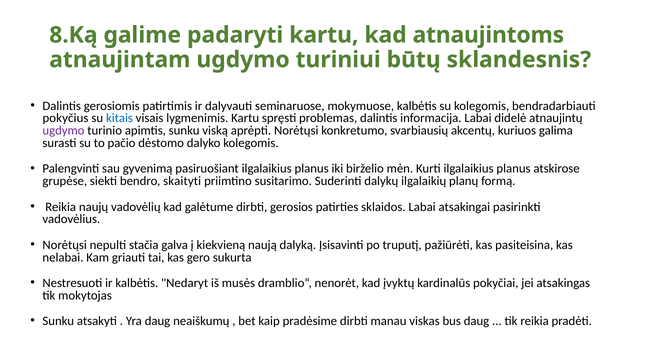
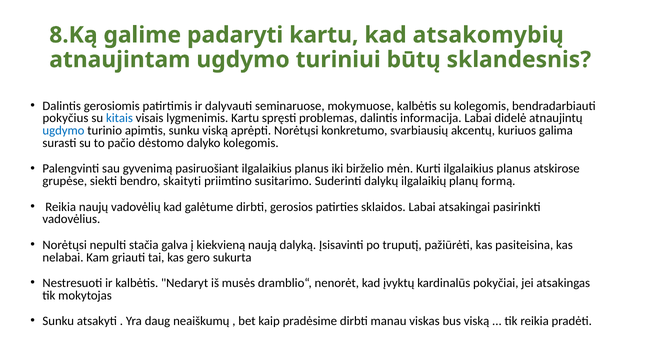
atnaujintoms: atnaujintoms -> atsakomybių
ugdymo at (63, 131) colour: purple -> blue
bus daug: daug -> viską
